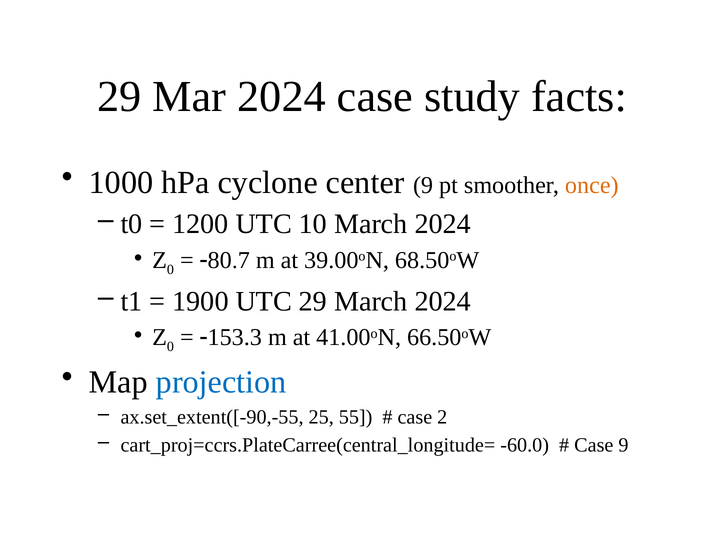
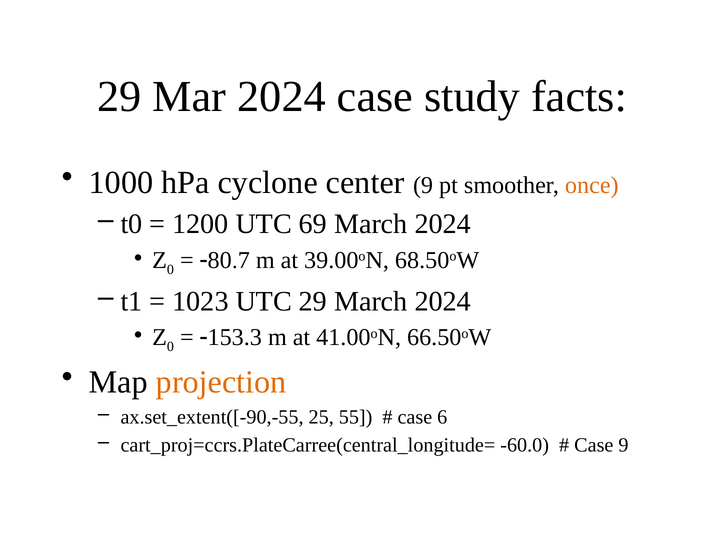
10: 10 -> 69
1900: 1900 -> 1023
projection colour: blue -> orange
2: 2 -> 6
